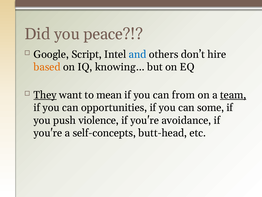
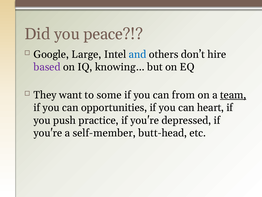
Script: Script -> Large
based colour: orange -> purple
They underline: present -> none
mean: mean -> some
some: some -> heart
violence: violence -> practice
avoidance: avoidance -> depressed
self-concepts: self-concepts -> self-member
